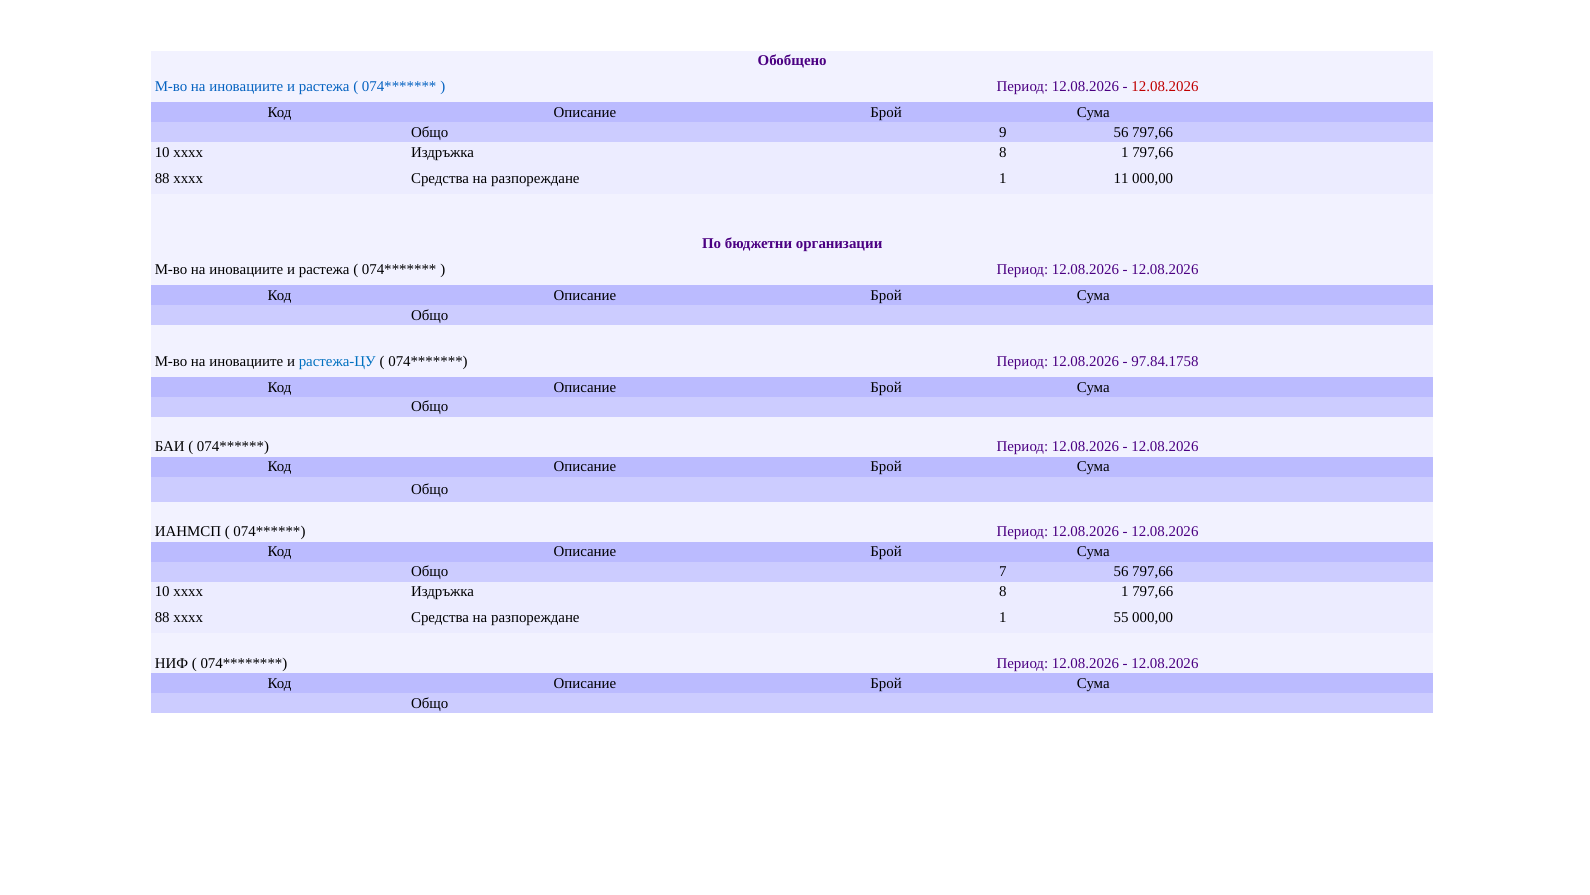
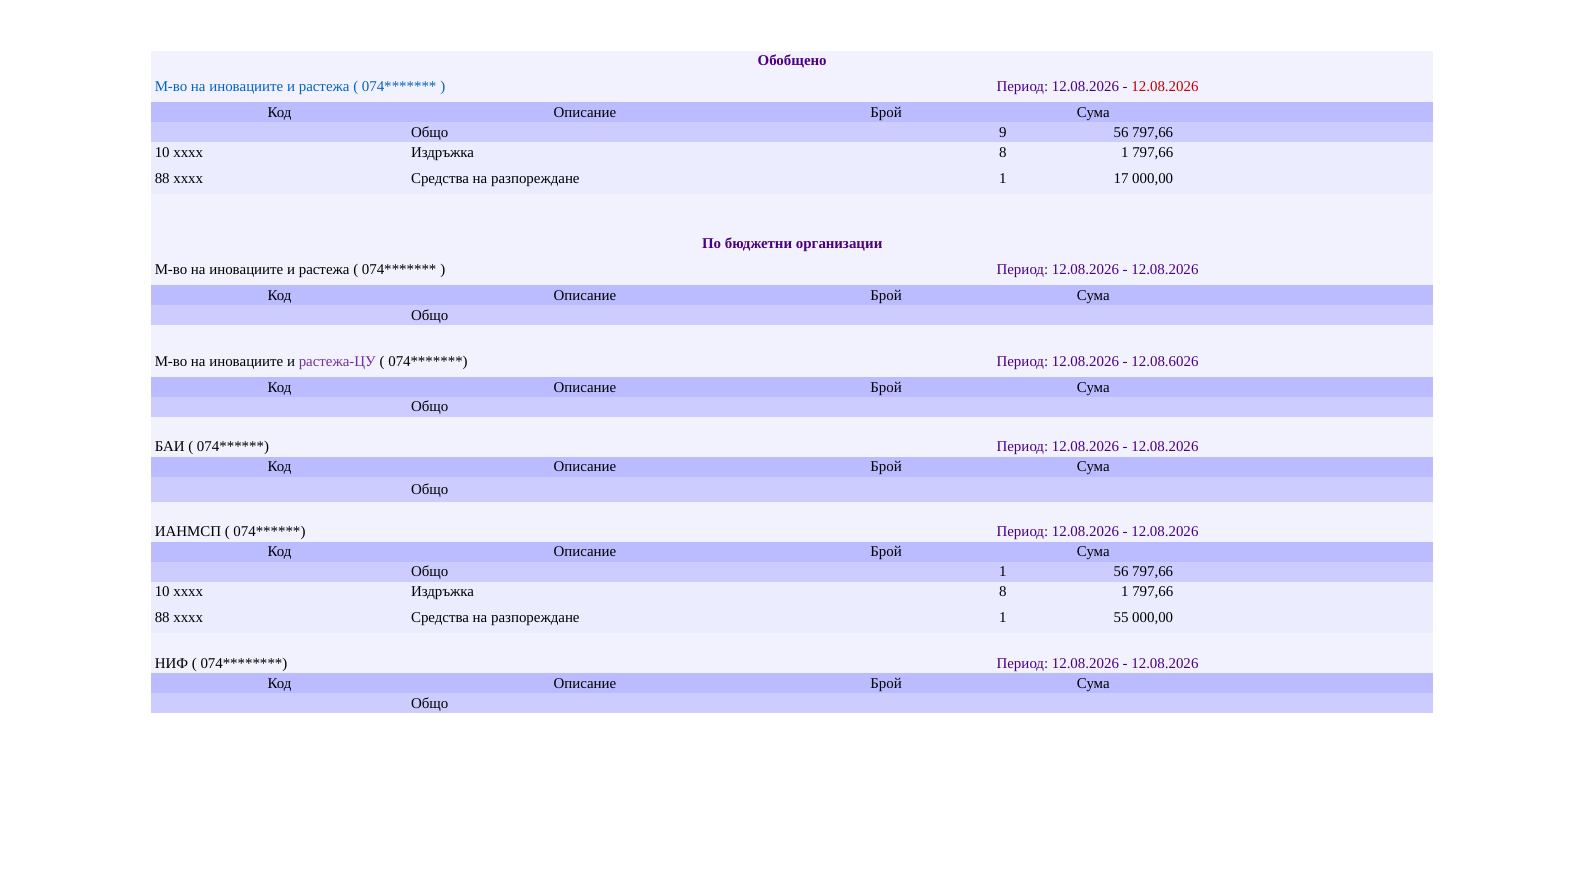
11: 11 -> 17
растежа-ЦУ colour: blue -> purple
97.84.1758: 97.84.1758 -> 12.08.6026
Общо 7: 7 -> 1
